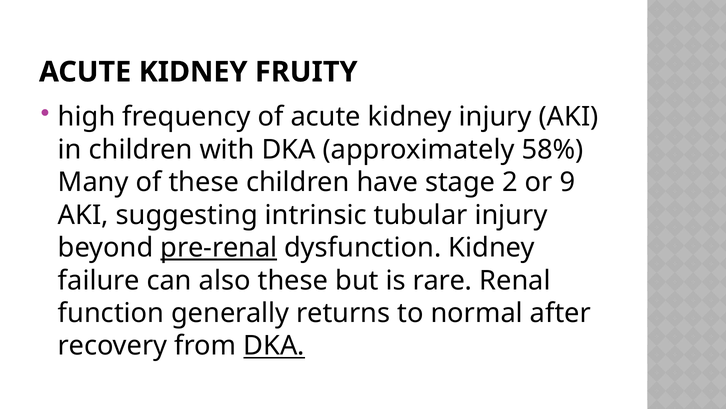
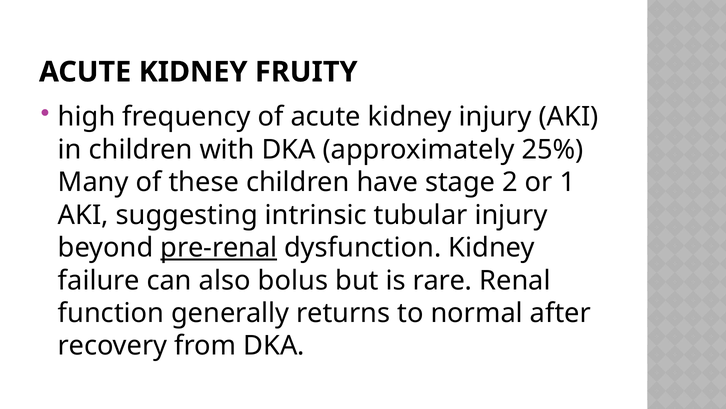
58%: 58% -> 25%
9: 9 -> 1
also these: these -> bolus
DKA at (274, 345) underline: present -> none
